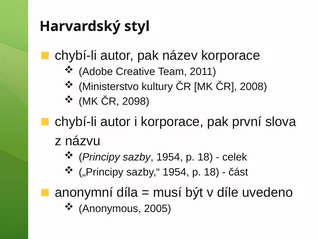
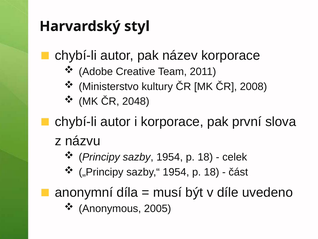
2098: 2098 -> 2048
